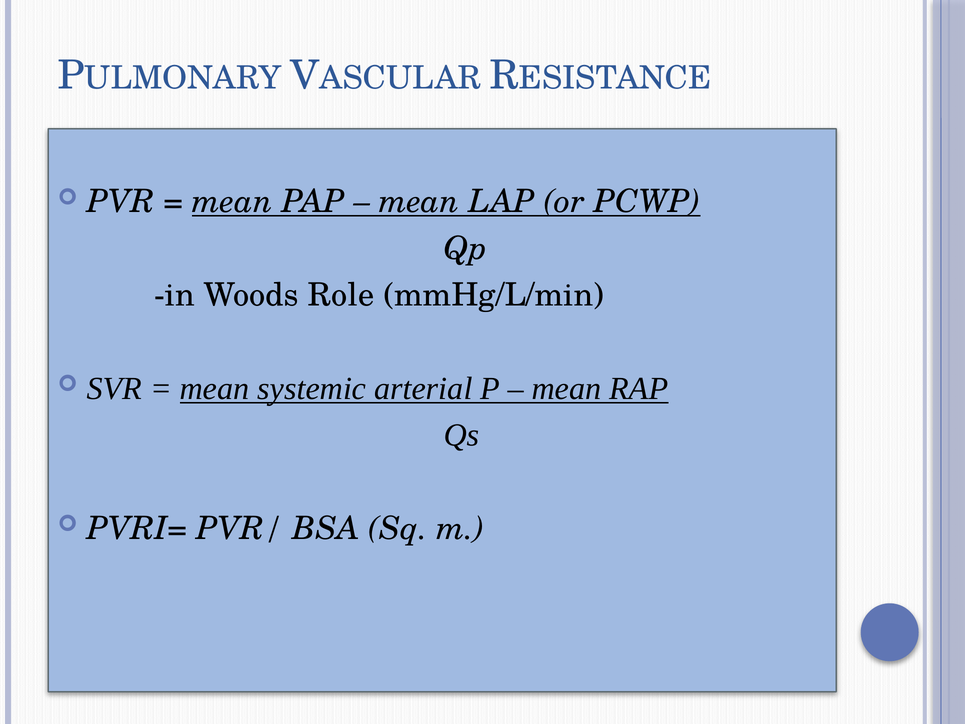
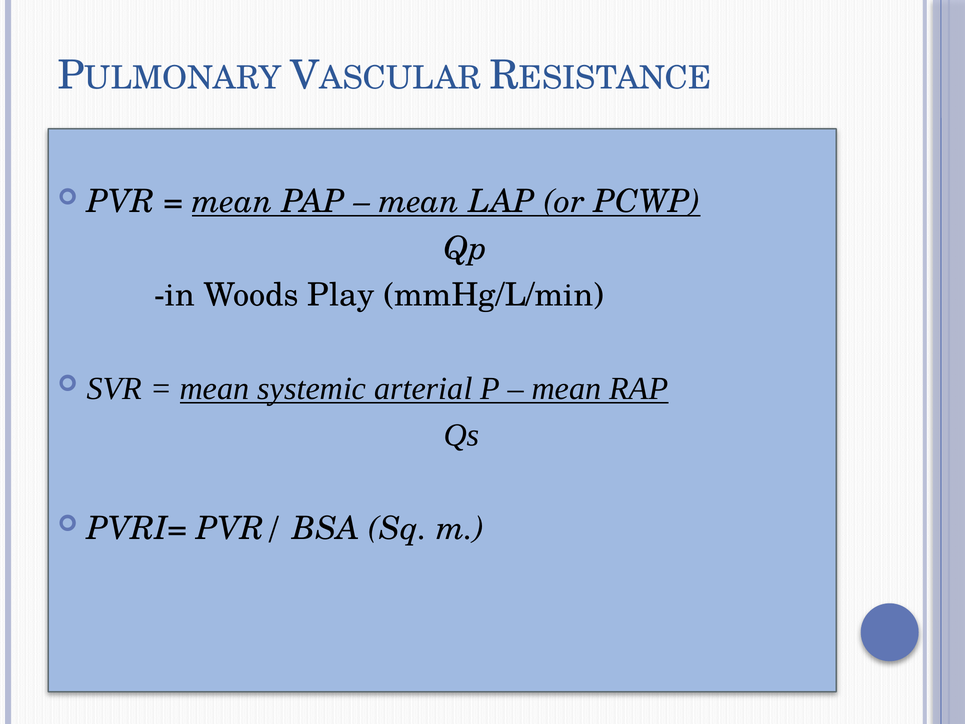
Role: Role -> Play
